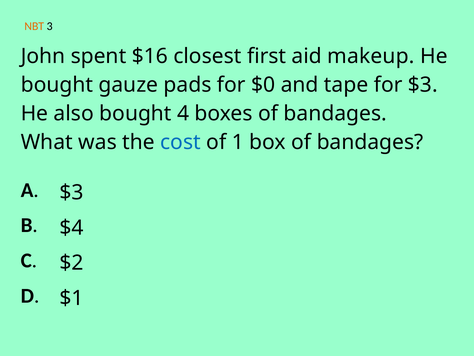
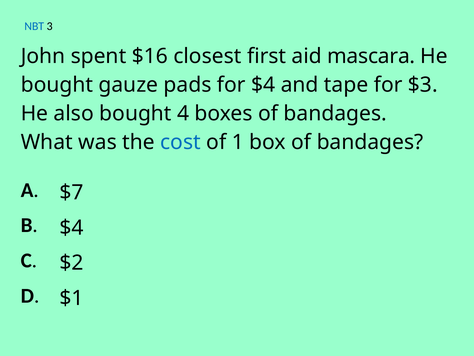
NBT colour: orange -> blue
makeup: makeup -> mascara
for $0: $0 -> $4
A $3: $3 -> $7
